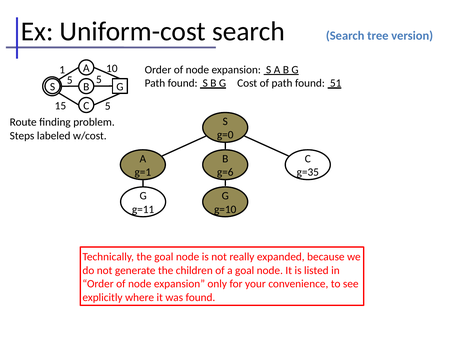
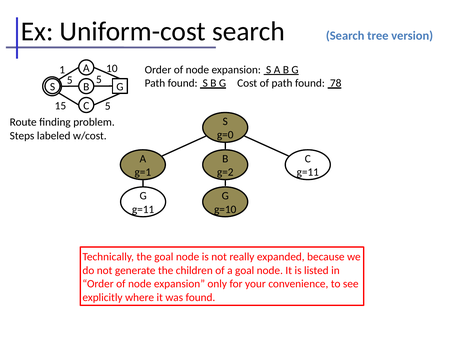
51: 51 -> 78
g=6: g=6 -> g=2
g=35 at (308, 172): g=35 -> g=11
